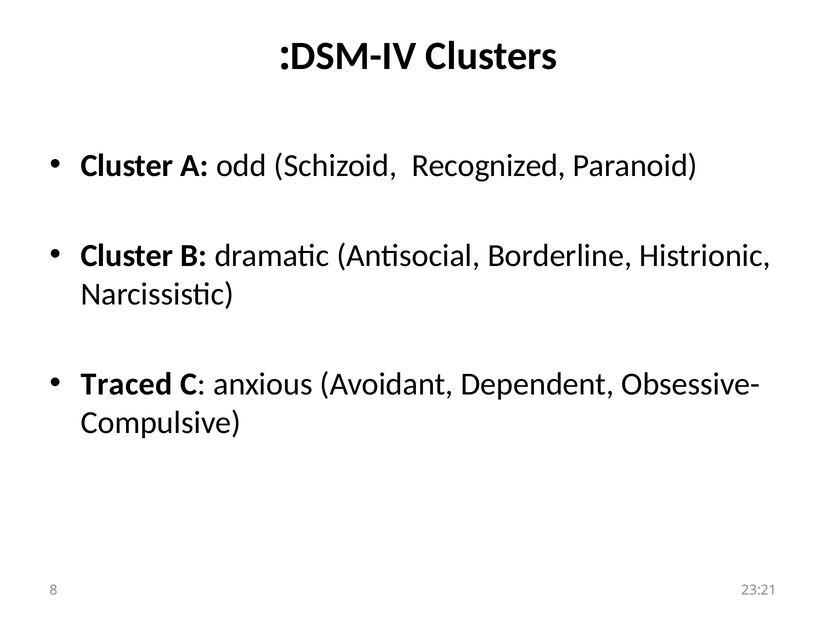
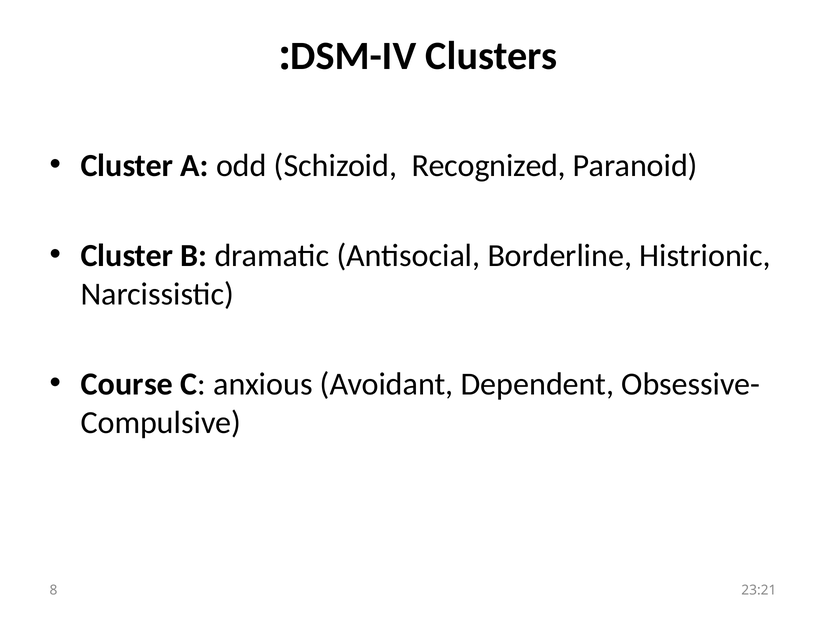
Traced: Traced -> Course
